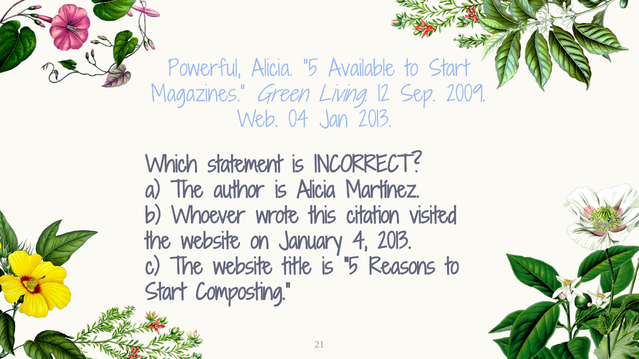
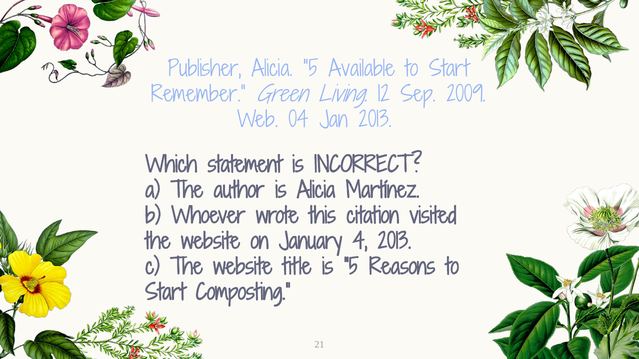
Powerful: Powerful -> Publisher
Magazines: Magazines -> Remember
